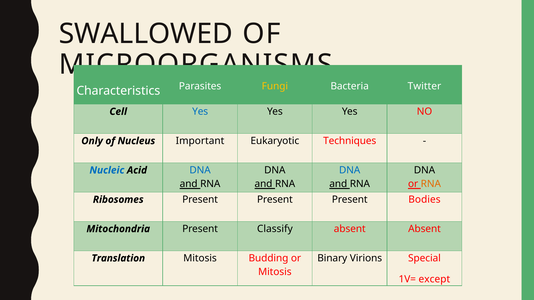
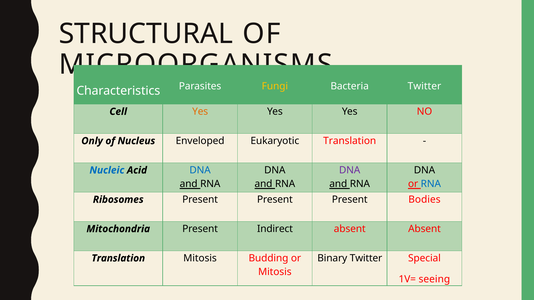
SWALLOWED: SWALLOWED -> STRUCTURAL
Yes at (200, 112) colour: blue -> orange
Important: Important -> Enveloped
Eukaryotic Techniques: Techniques -> Translation
DNA at (350, 170) colour: blue -> purple
RNA at (431, 184) colour: orange -> blue
Classify: Classify -> Indirect
Binary Virions: Virions -> Twitter
except: except -> seeing
